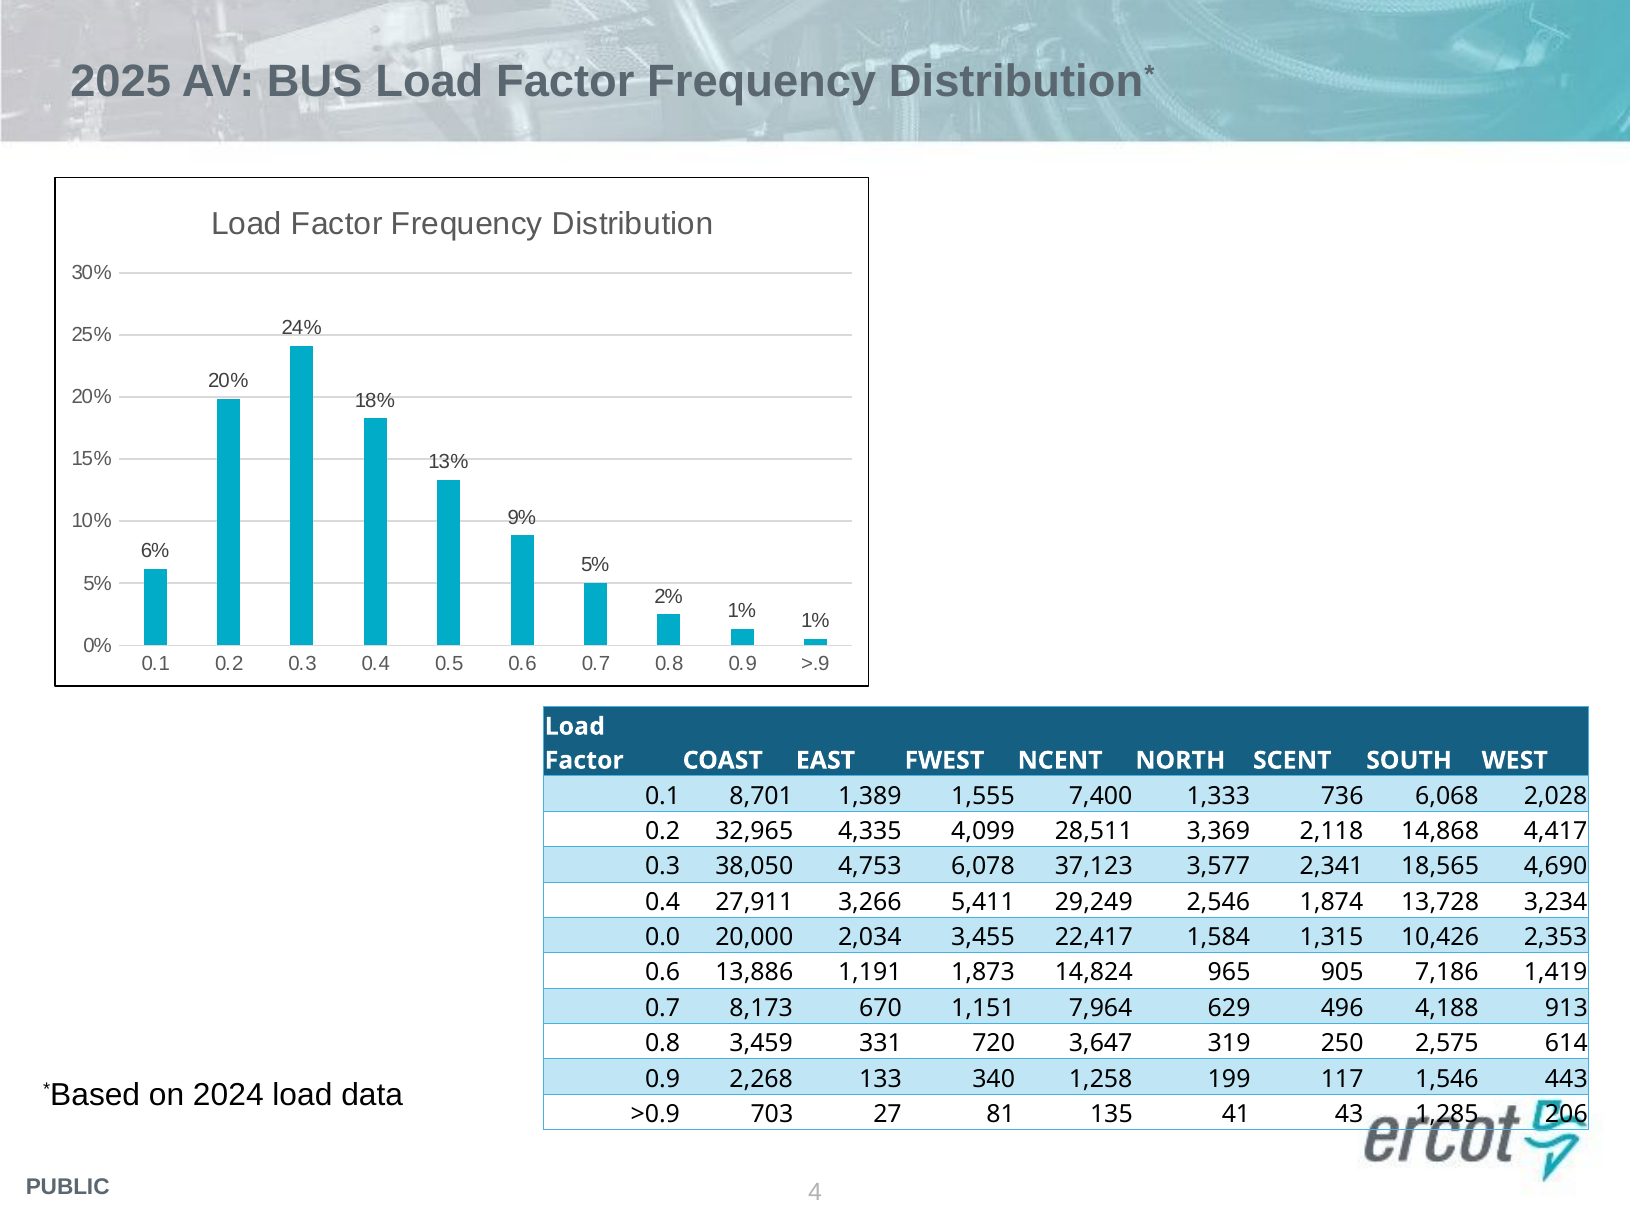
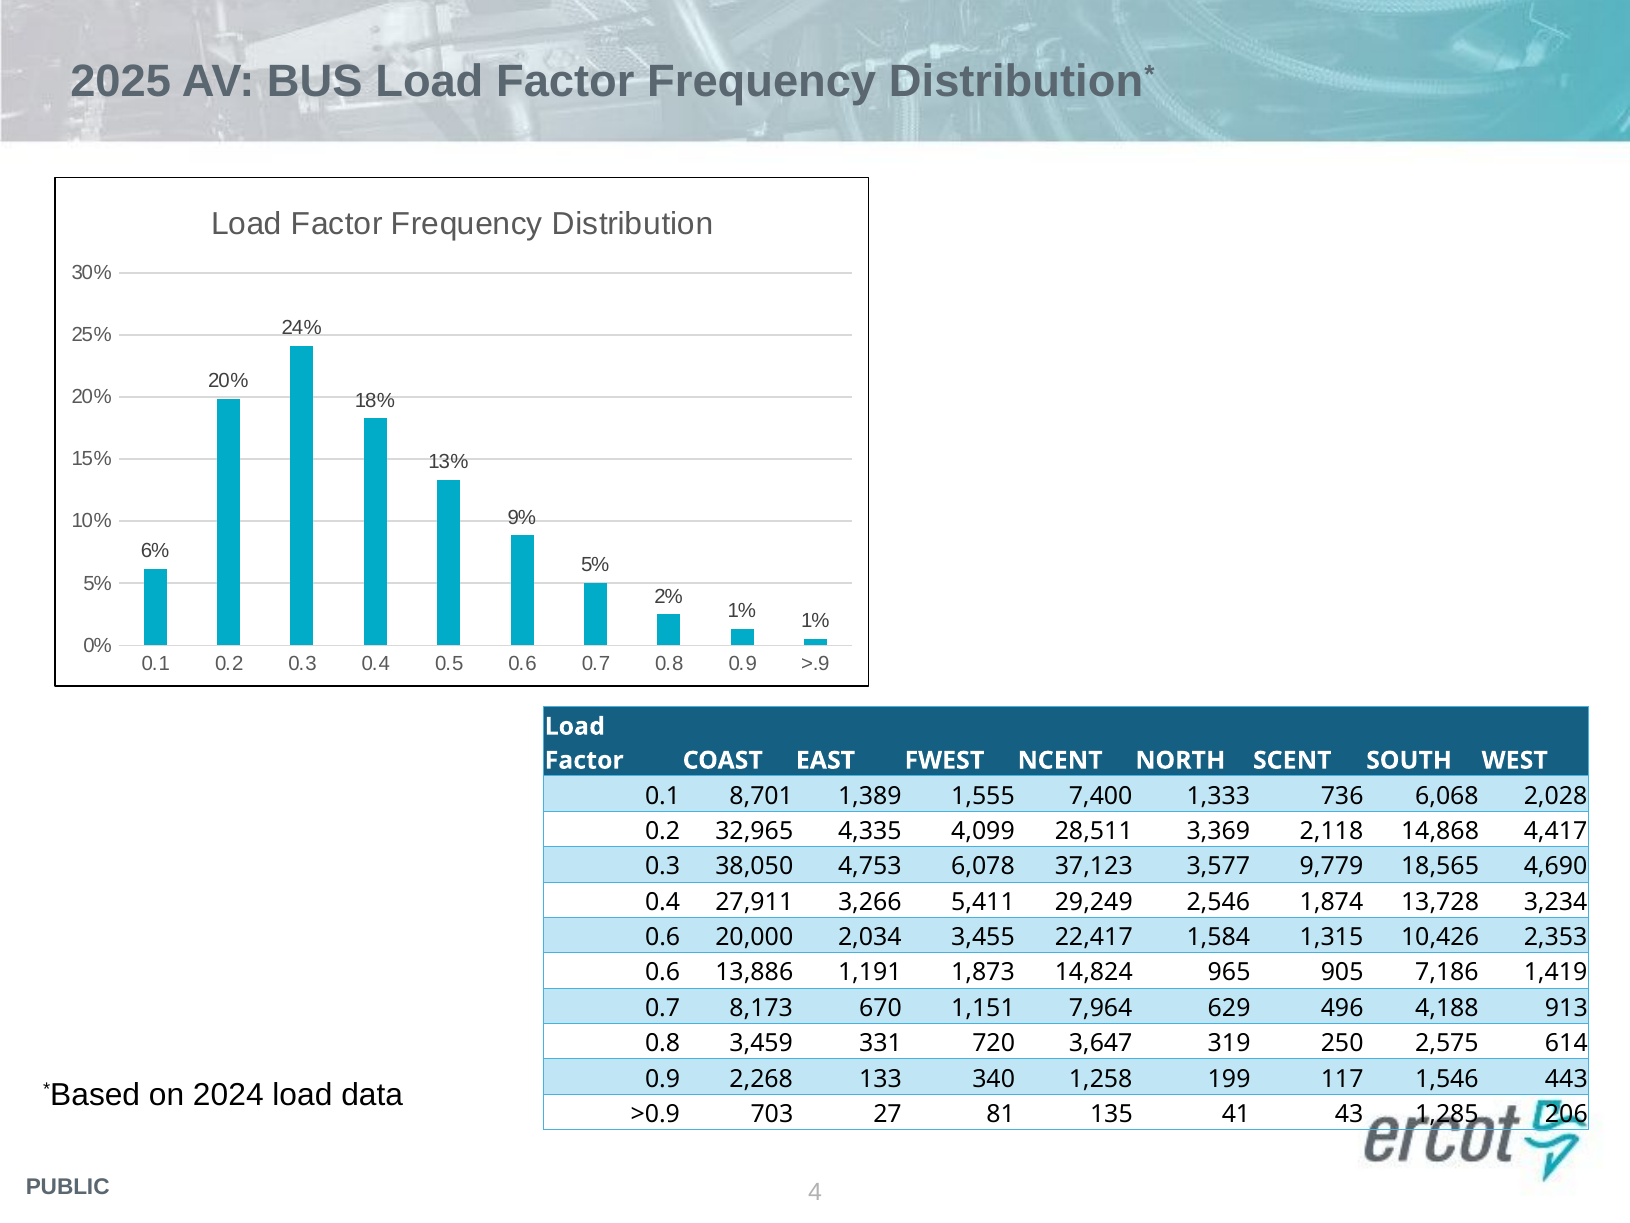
2,341: 2,341 -> 9,779
0.0 at (663, 937): 0.0 -> 0.6
